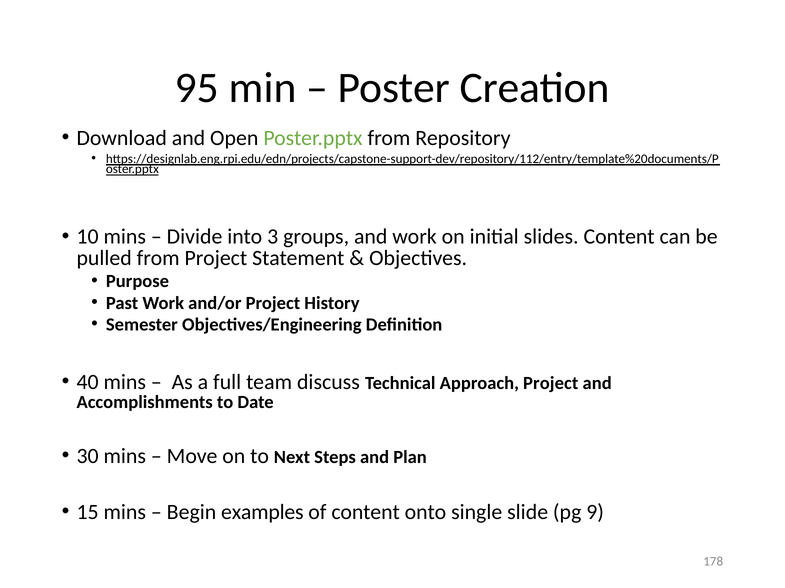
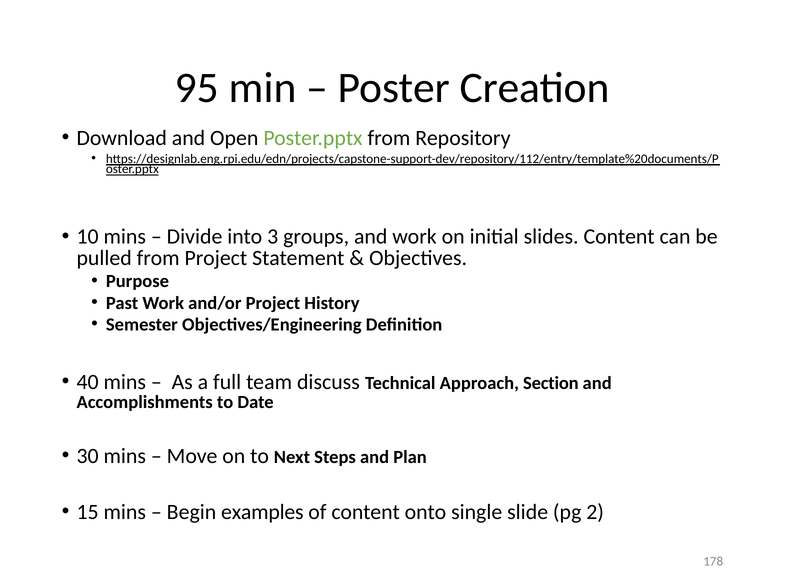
Approach Project: Project -> Section
9: 9 -> 2
